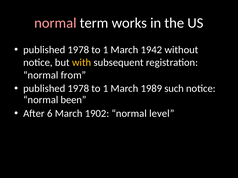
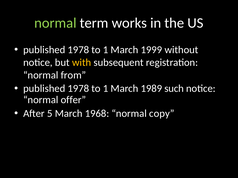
normal at (55, 23) colour: pink -> light green
1942: 1942 -> 1999
been: been -> offer
6: 6 -> 5
1902: 1902 -> 1968
level: level -> copy
